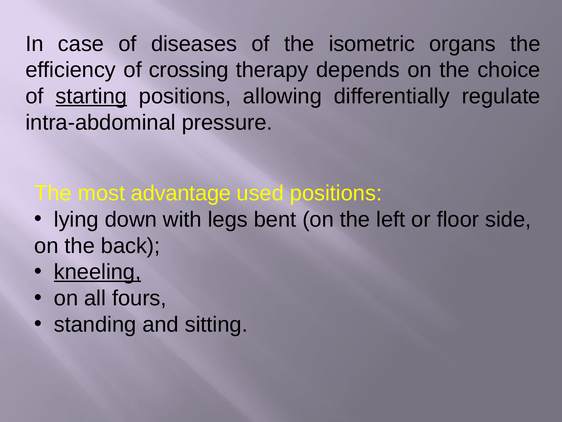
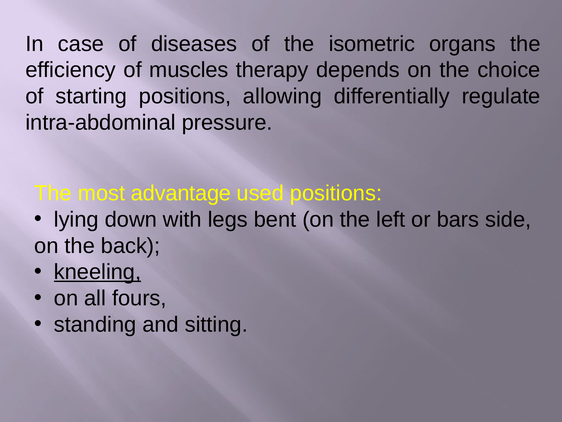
crossing: crossing -> muscles
starting underline: present -> none
floor: floor -> bars
